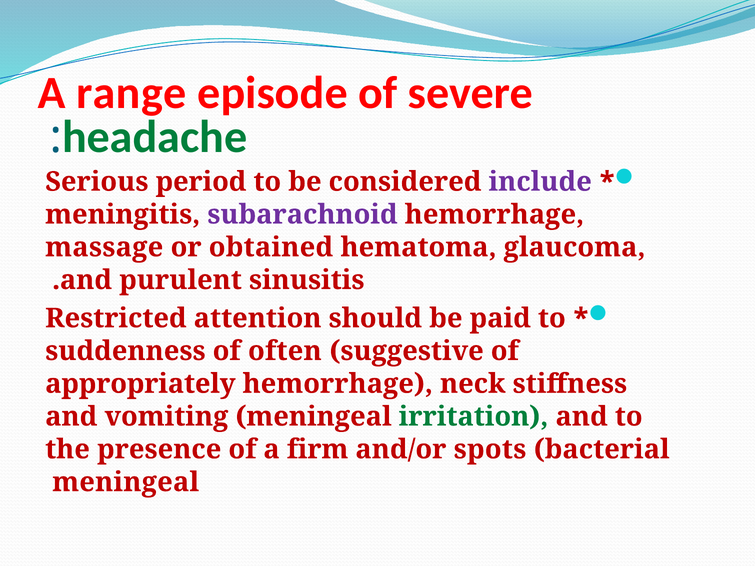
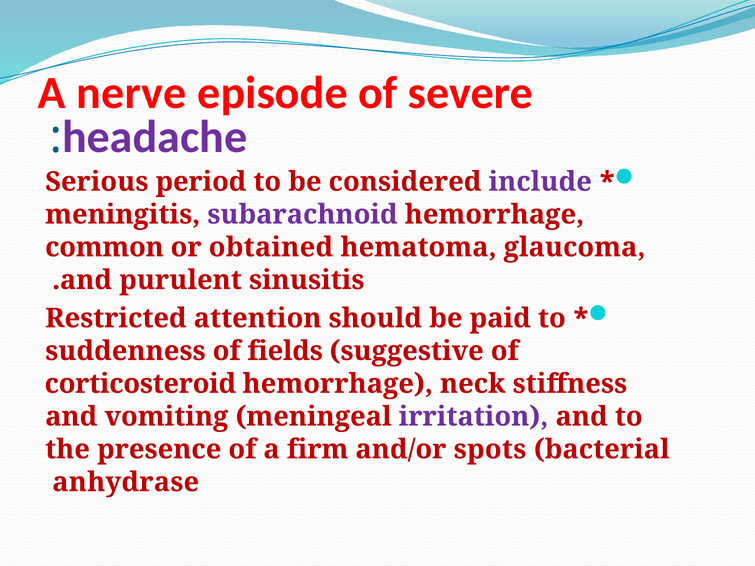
range: range -> nerve
headache colour: green -> purple
massage: massage -> common
often: often -> fields
appropriately: appropriately -> corticosteroid
irritation colour: green -> purple
meningeal at (126, 482): meningeal -> anhydrase
